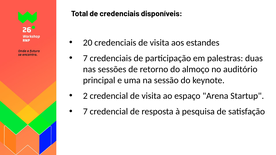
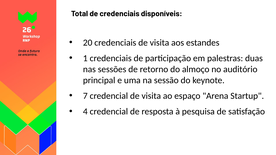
7 at (85, 58): 7 -> 1
2: 2 -> 7
7 at (85, 112): 7 -> 4
